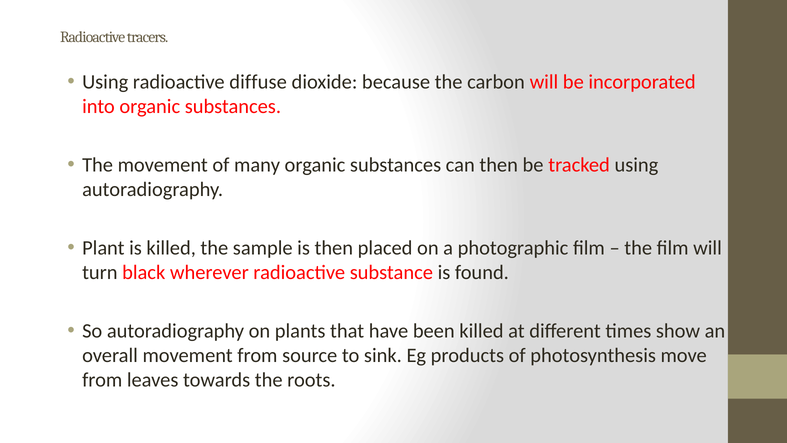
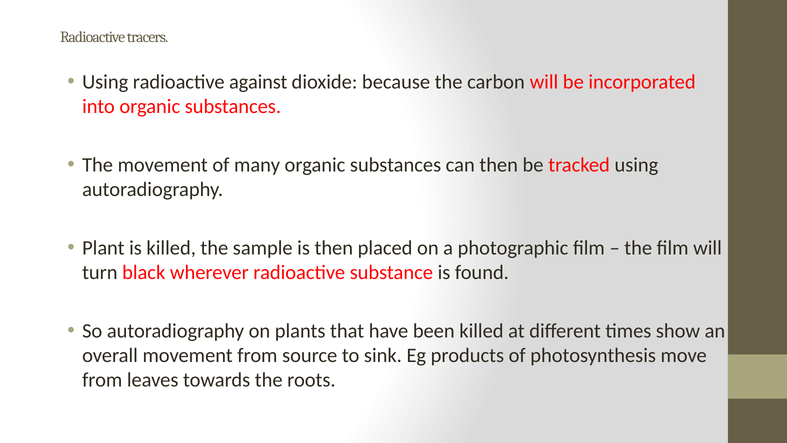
diffuse: diffuse -> against
